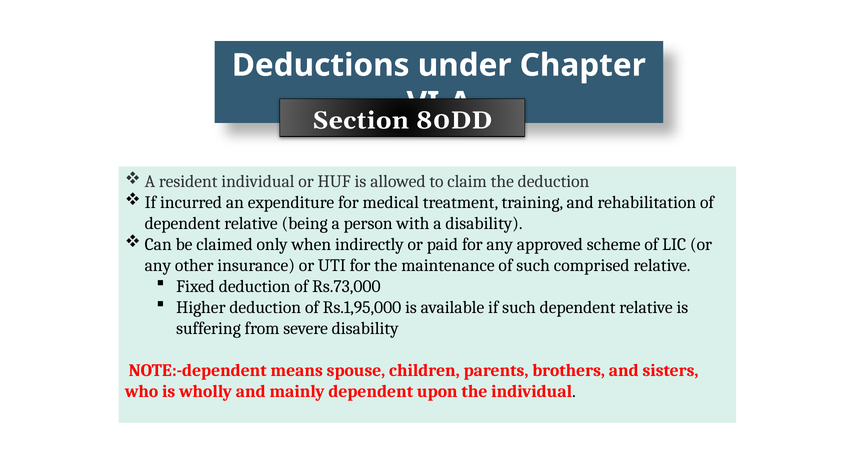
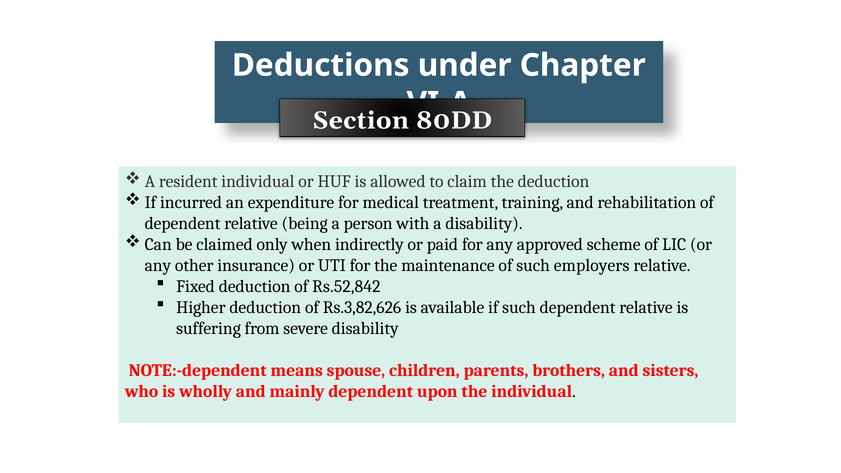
comprised: comprised -> employers
Rs.73,000: Rs.73,000 -> Rs.52,842
Rs.1,95,000: Rs.1,95,000 -> Rs.3,82,626
